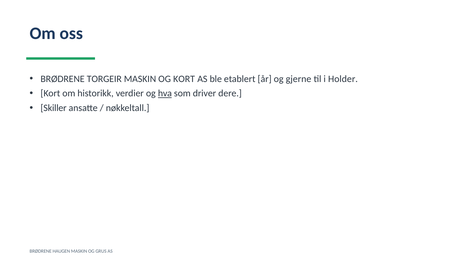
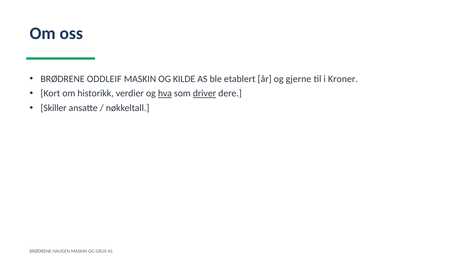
TORGEIR: TORGEIR -> ODDLEIF
OG KORT: KORT -> KILDE
Holder: Holder -> Kroner
driver underline: none -> present
